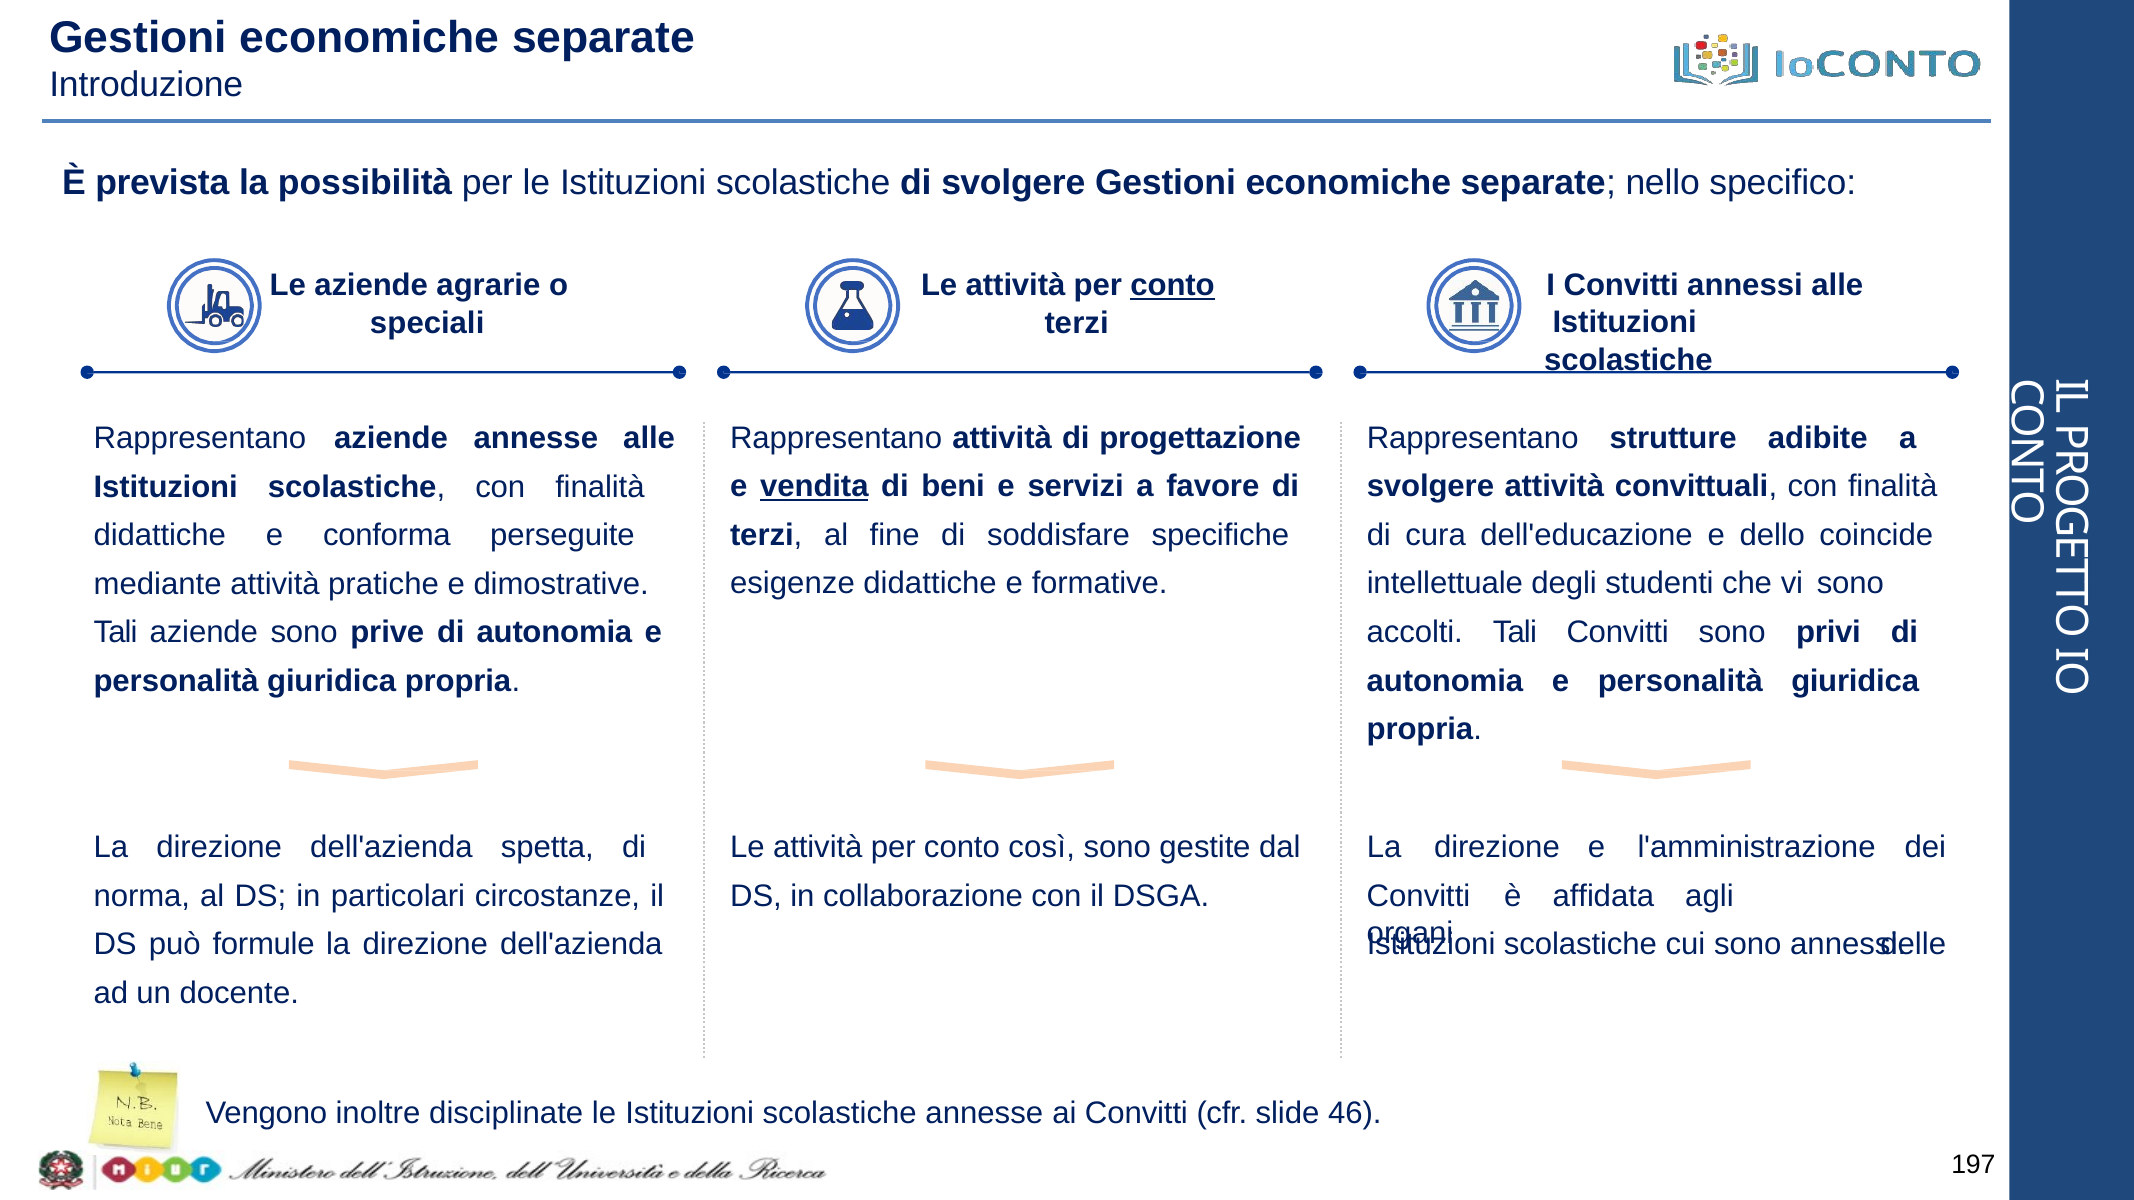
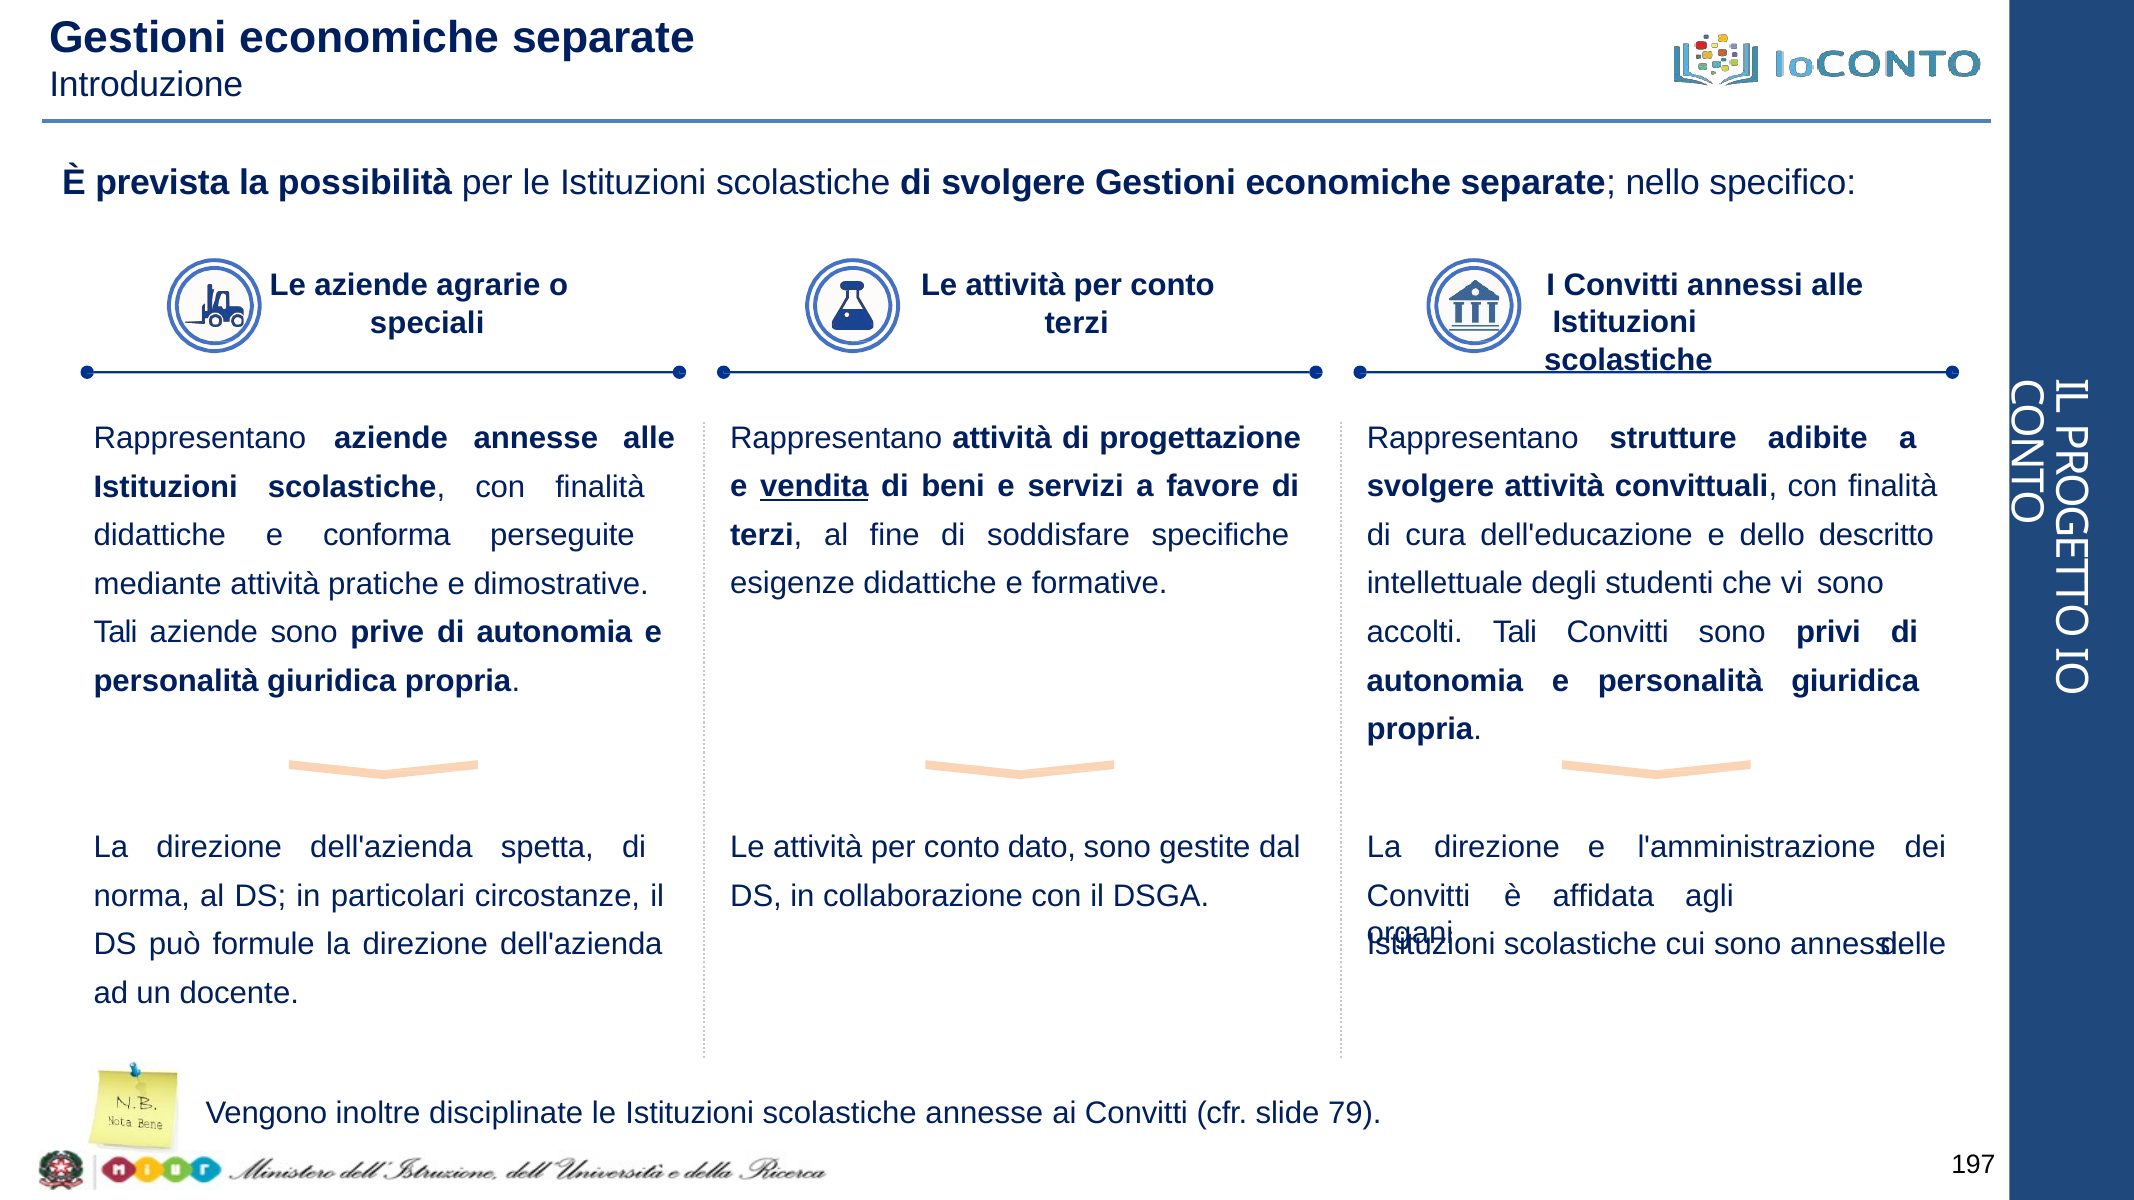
conto at (1173, 286) underline: present -> none
coincide: coincide -> descritto
così: così -> dato
46: 46 -> 79
